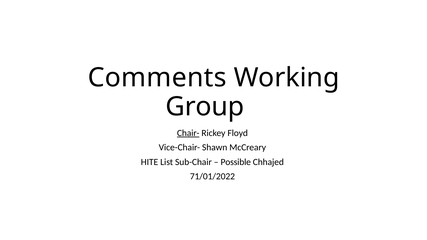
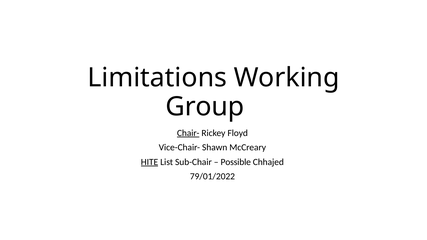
Comments: Comments -> Limitations
HITE underline: none -> present
71/01/2022: 71/01/2022 -> 79/01/2022
